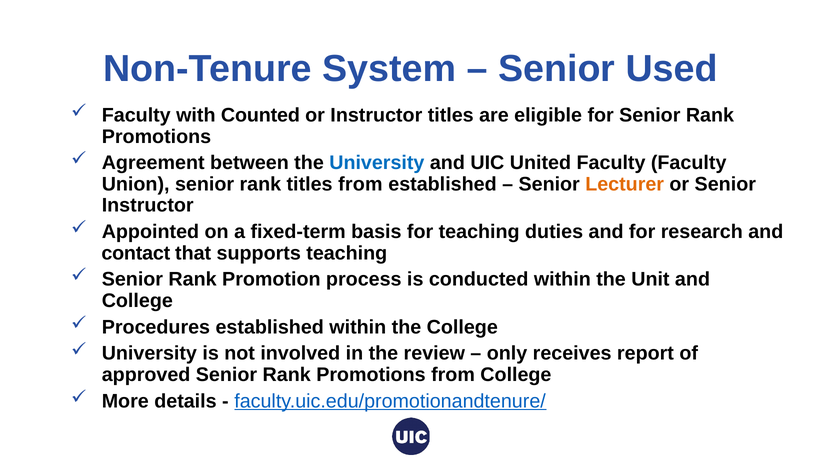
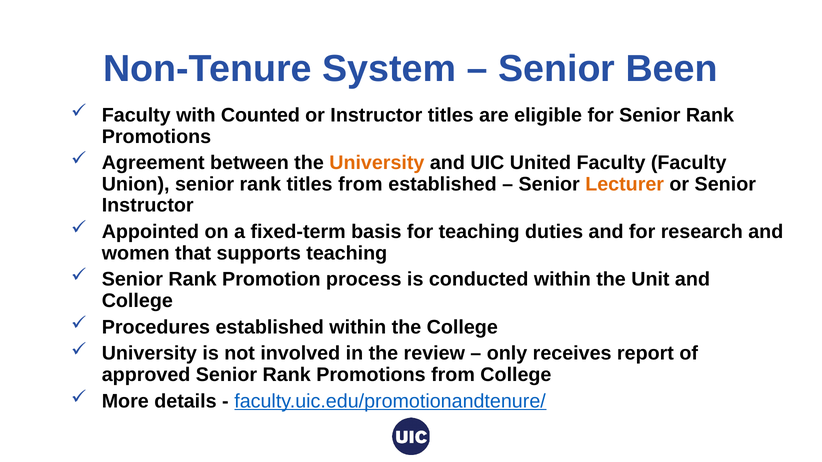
Used: Used -> Been
University at (377, 163) colour: blue -> orange
contact: contact -> women
